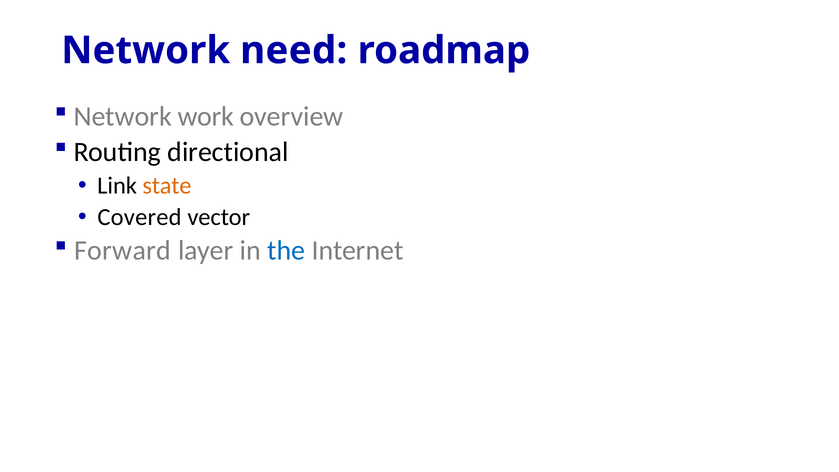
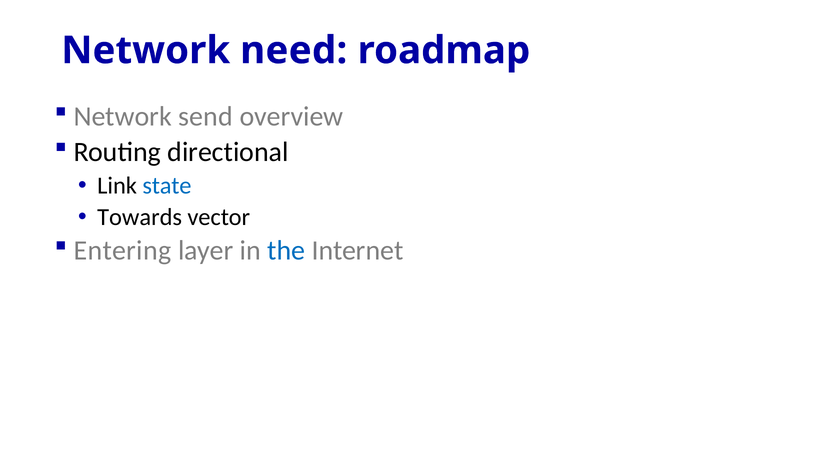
work: work -> send
state colour: orange -> blue
Covered: Covered -> Towards
Forward: Forward -> Entering
